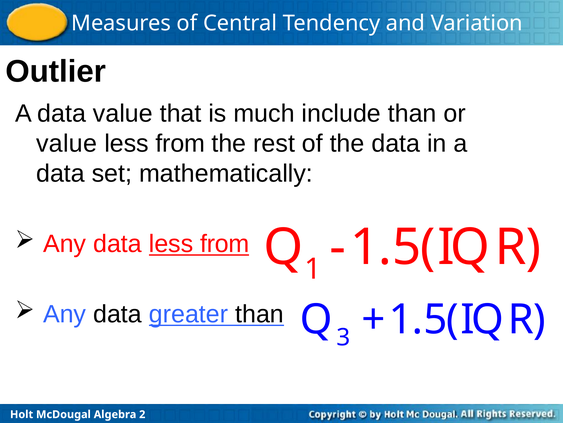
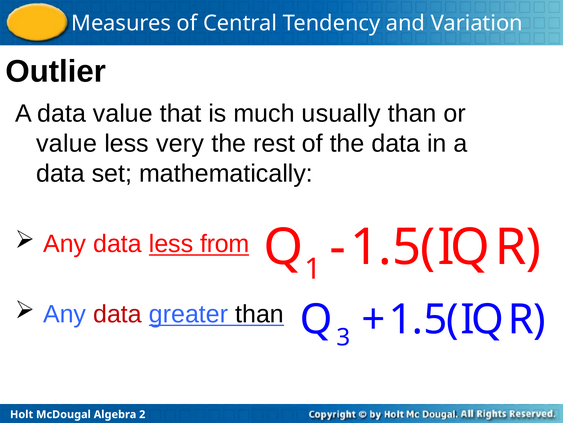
include: include -> usually
from at (180, 143): from -> very
data at (117, 314) colour: black -> red
